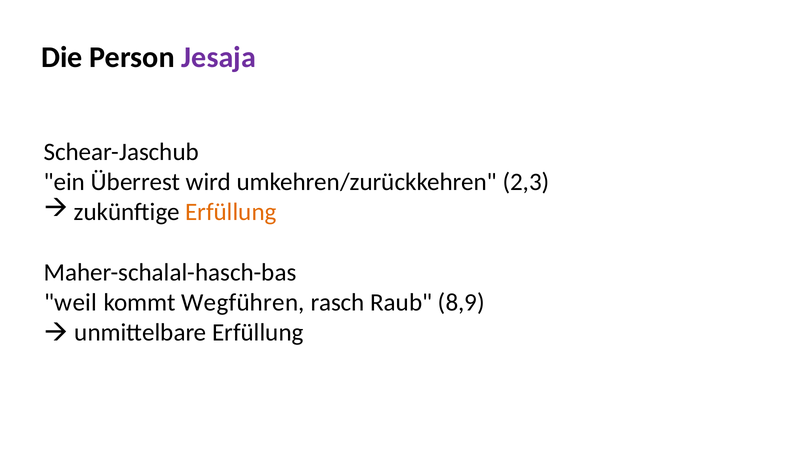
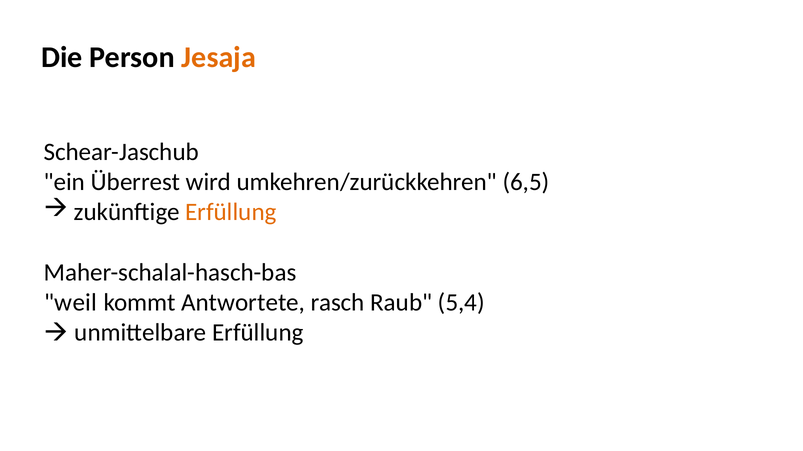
Jesaja colour: purple -> orange
2,3: 2,3 -> 6,5
Wegführen: Wegführen -> Antwortete
8,9: 8,9 -> 5,4
